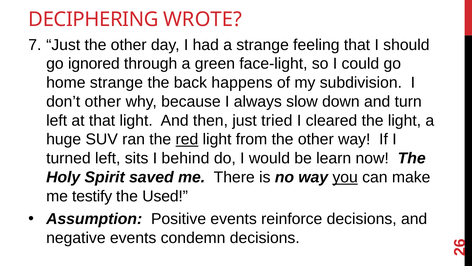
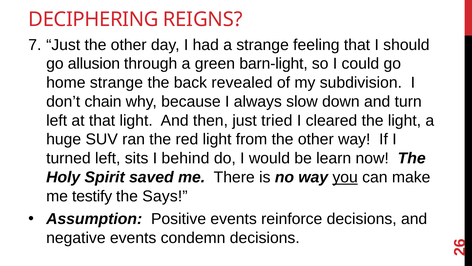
WROTE: WROTE -> REIGNS
ignored: ignored -> allusion
face-light: face-light -> barn-light
happens: happens -> revealed
don’t other: other -> chain
red underline: present -> none
Used: Used -> Says
